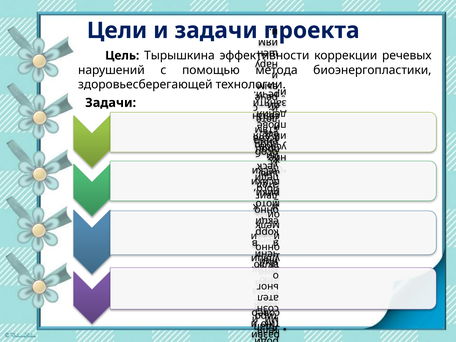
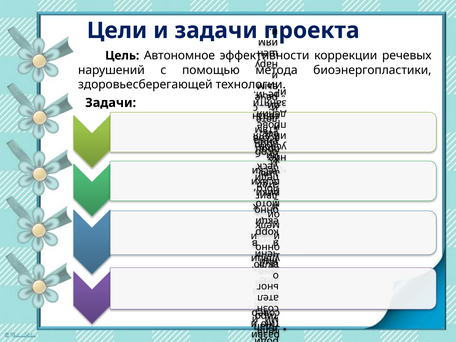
Тырышкина: Тырышкина -> Автономное
